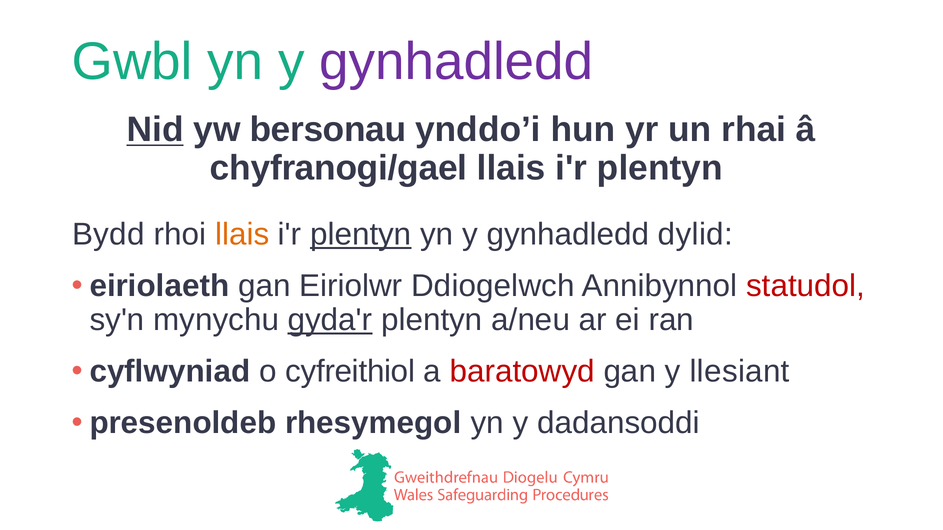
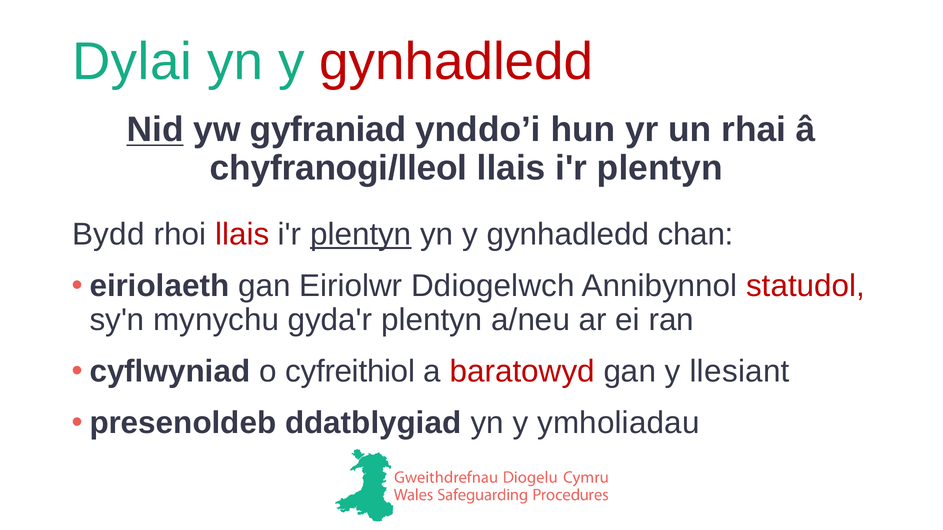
Gwbl: Gwbl -> Dylai
gynhadledd at (456, 62) colour: purple -> red
bersonau: bersonau -> gyfraniad
chyfranogi/gael: chyfranogi/gael -> chyfranogi/lleol
llais at (242, 235) colour: orange -> red
dylid: dylid -> chan
gyda'r underline: present -> none
rhesymegol: rhesymegol -> ddatblygiad
dadansoddi: dadansoddi -> ymholiadau
